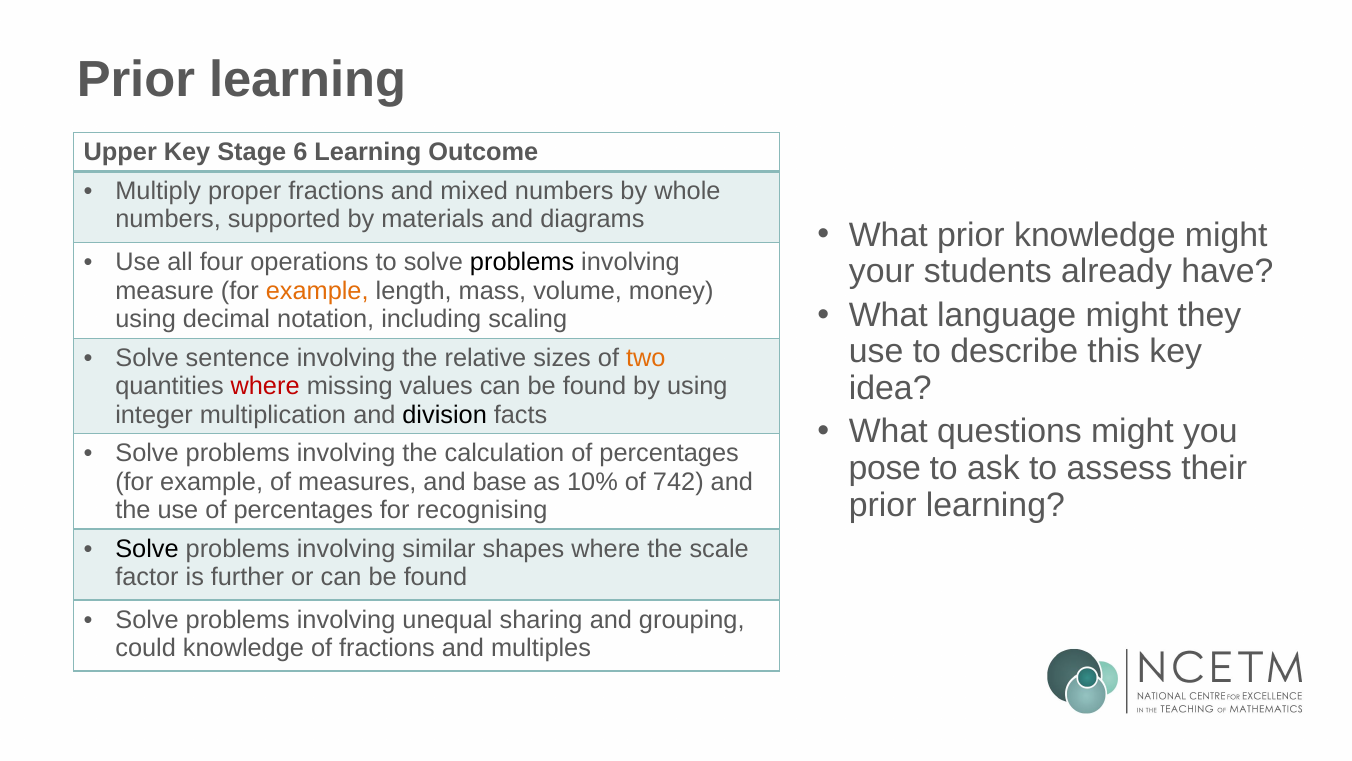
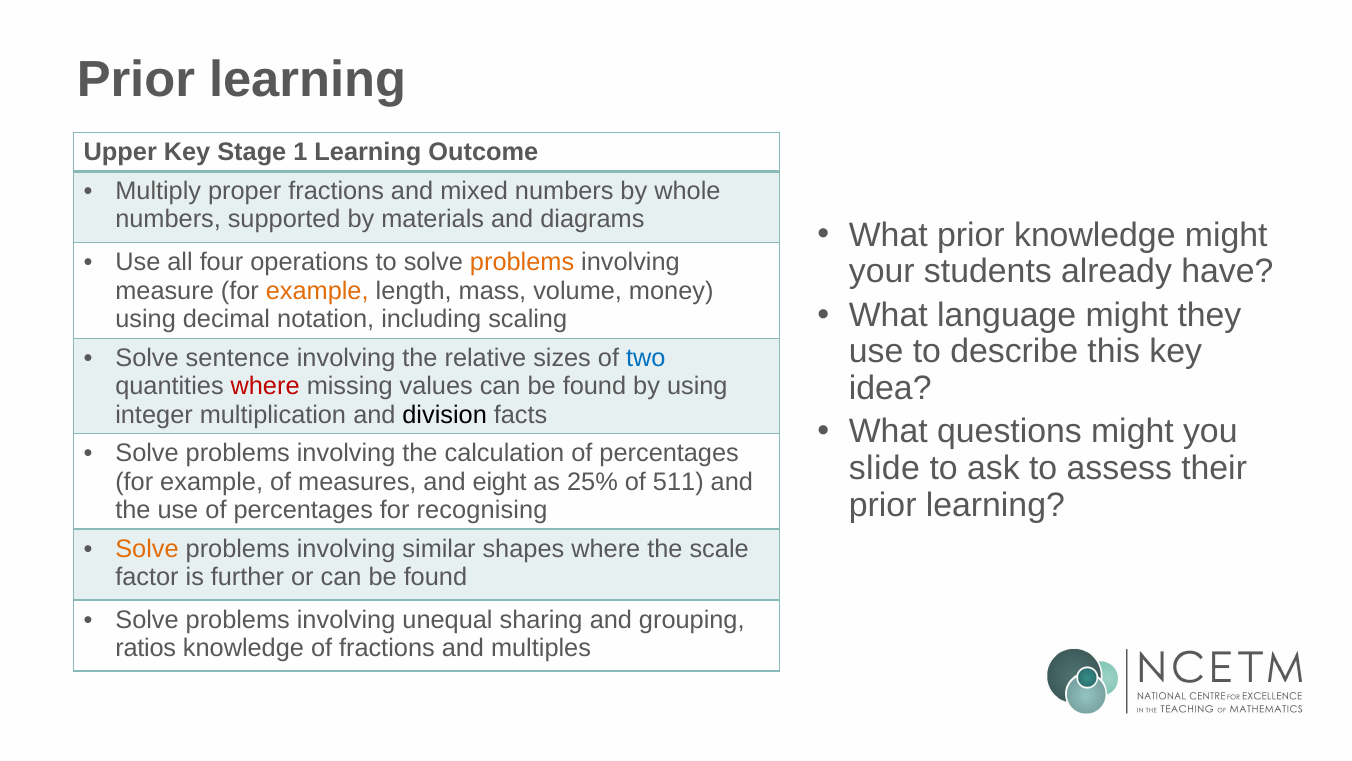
6: 6 -> 1
problems at (522, 262) colour: black -> orange
two colour: orange -> blue
pose: pose -> slide
base: base -> eight
10%: 10% -> 25%
742: 742 -> 511
Solve at (147, 548) colour: black -> orange
could: could -> ratios
